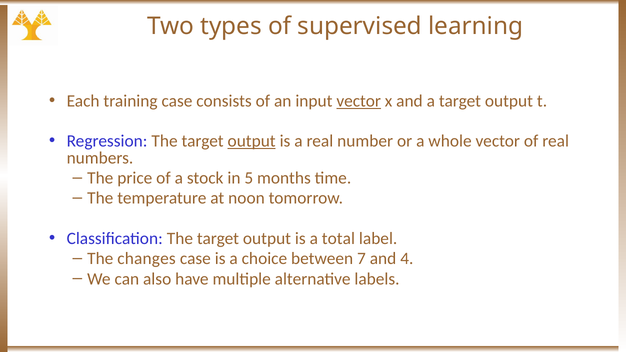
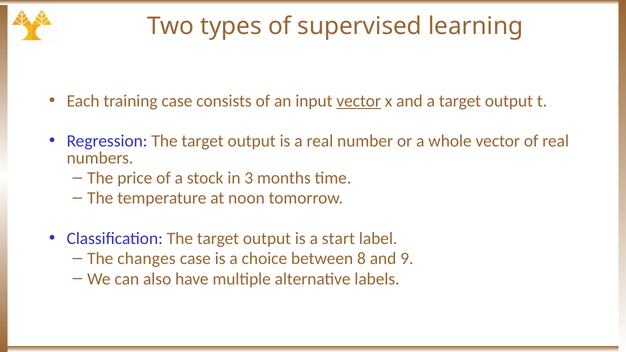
output at (252, 141) underline: present -> none
5: 5 -> 3
total: total -> start
7: 7 -> 8
4: 4 -> 9
